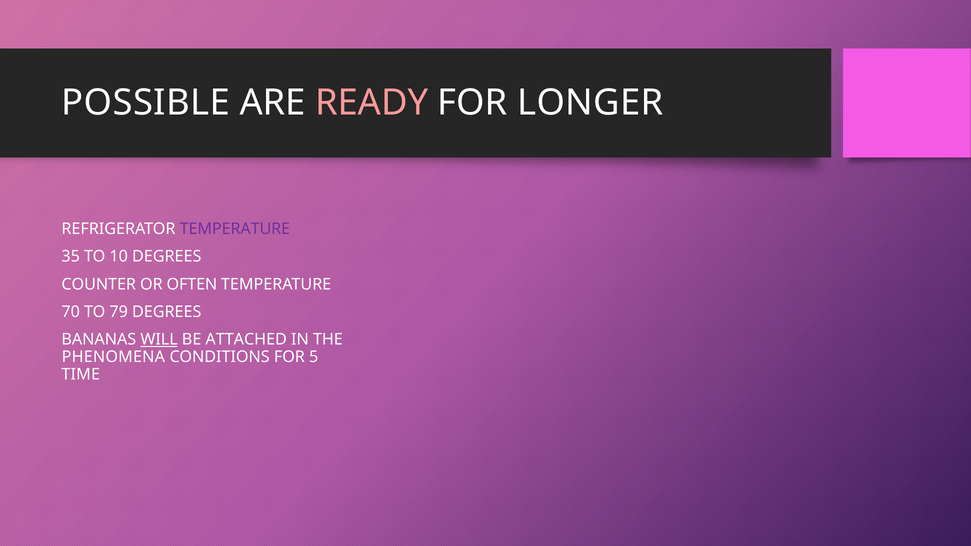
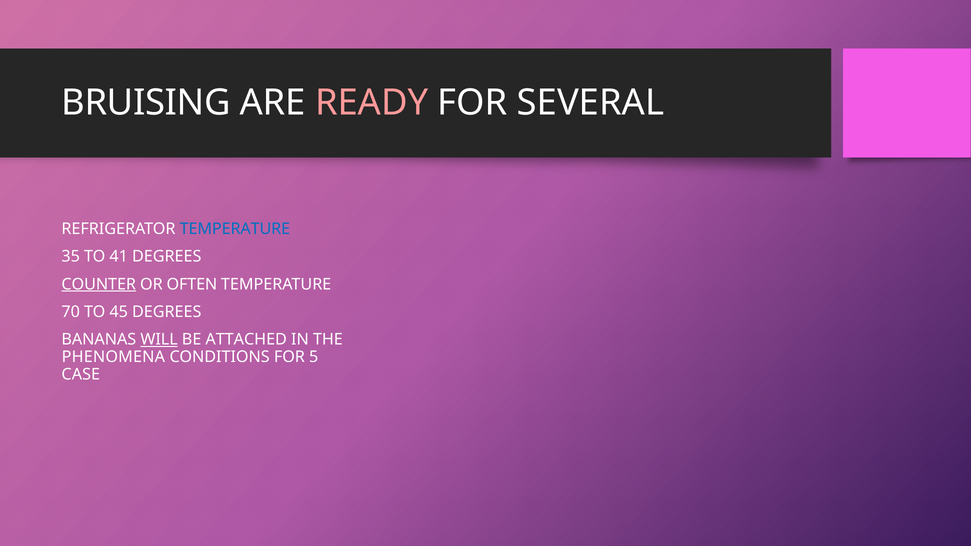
POSSIBLE: POSSIBLE -> BRUISING
LONGER: LONGER -> SEVERAL
TEMPERATURE at (235, 229) colour: purple -> blue
10: 10 -> 41
COUNTER underline: none -> present
79: 79 -> 45
TIME: TIME -> CASE
